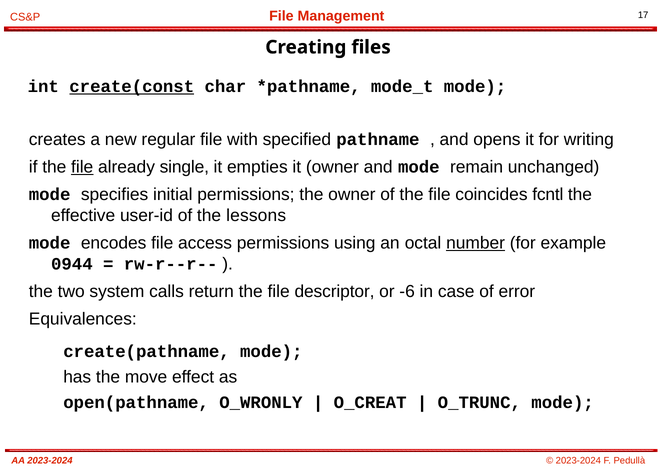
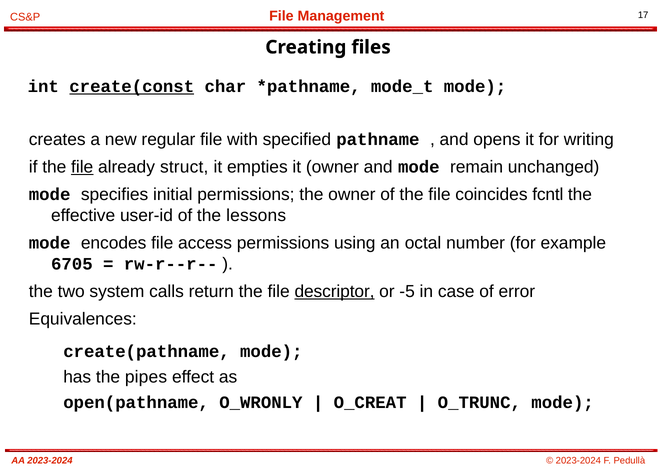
single: single -> struct
number underline: present -> none
0944: 0944 -> 6705
descriptor underline: none -> present
-6: -6 -> -5
move: move -> pipes
